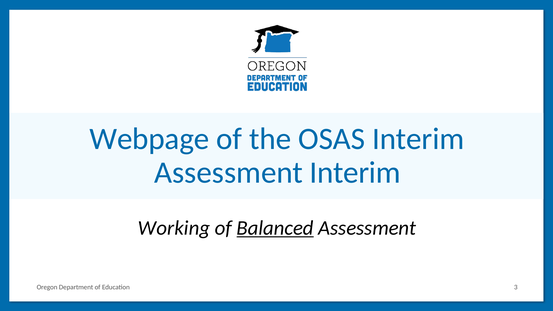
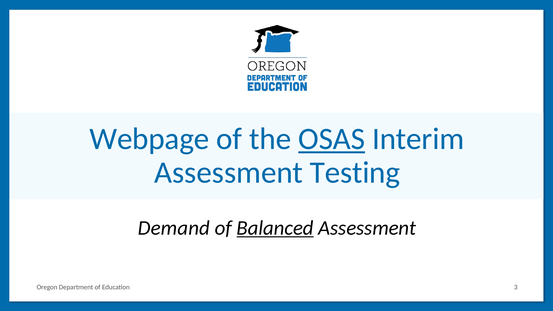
OSAS underline: none -> present
Assessment Interim: Interim -> Testing
Working: Working -> Demand
